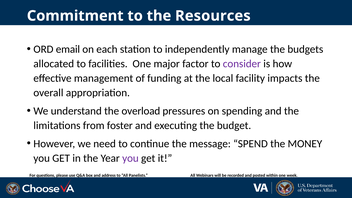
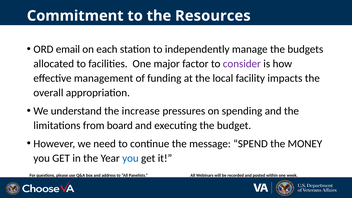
overload: overload -> increase
foster: foster -> board
you at (130, 158) colour: purple -> blue
